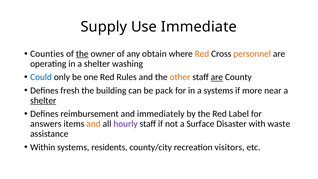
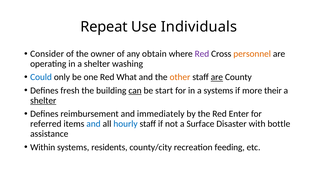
Supply: Supply -> Repeat
Immediate: Immediate -> Individuals
Counties: Counties -> Consider
the at (82, 54) underline: present -> none
Red at (202, 54) colour: orange -> purple
Rules: Rules -> What
can underline: none -> present
pack: pack -> start
near: near -> their
Label: Label -> Enter
answers: answers -> referred
and at (94, 124) colour: orange -> blue
hourly colour: purple -> blue
waste: waste -> bottle
visitors: visitors -> feeding
